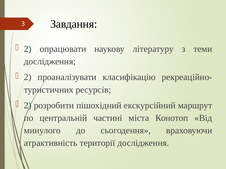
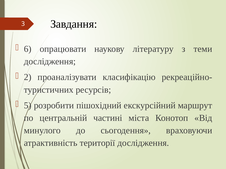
2 at (28, 49): 2 -> 6
2 at (28, 106): 2 -> 5
